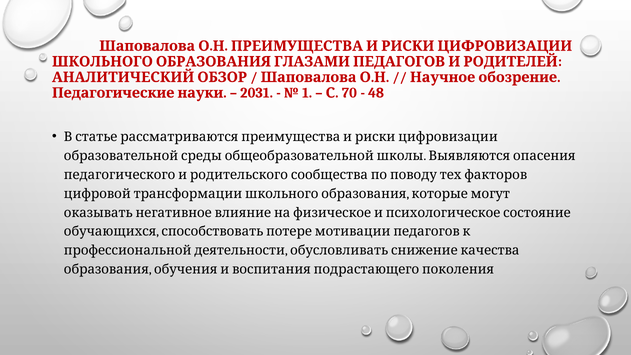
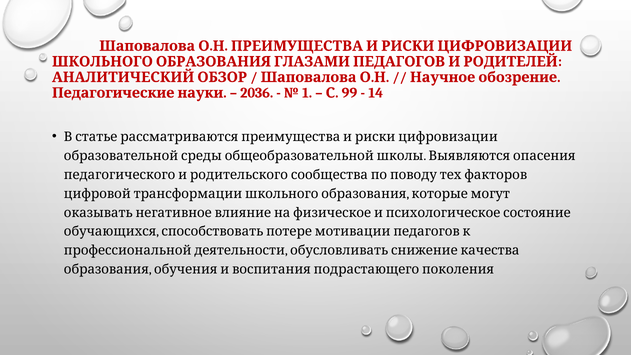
2031: 2031 -> 2036
70: 70 -> 99
48: 48 -> 14
